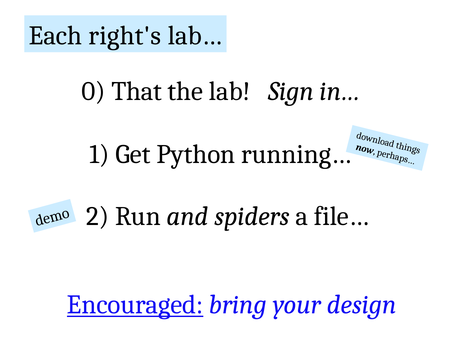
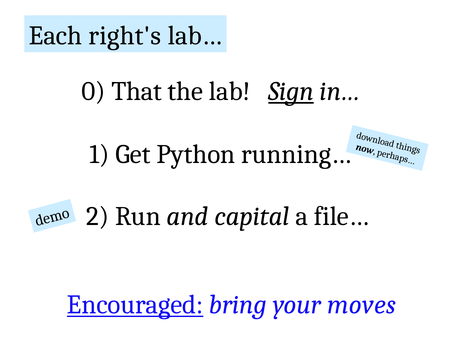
Sign underline: none -> present
spiders: spiders -> capital
design: design -> moves
